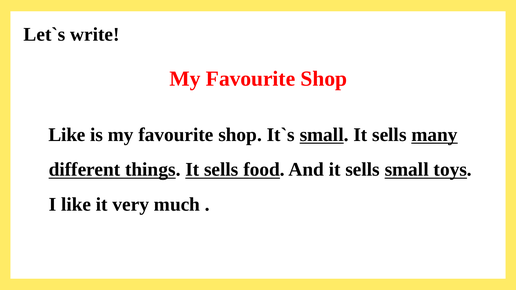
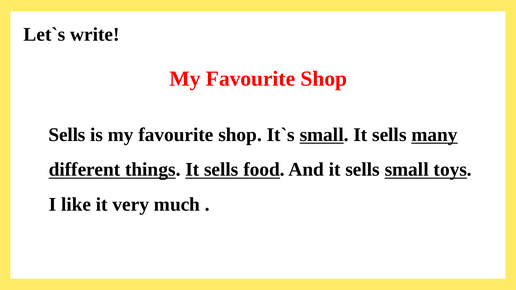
Like at (67, 135): Like -> Sells
